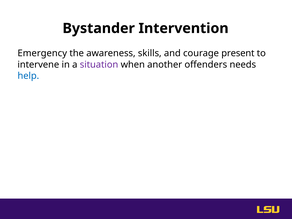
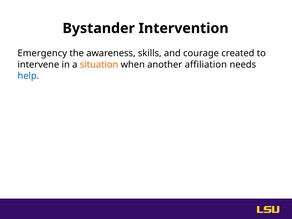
present: present -> created
situation colour: purple -> orange
offenders: offenders -> affiliation
